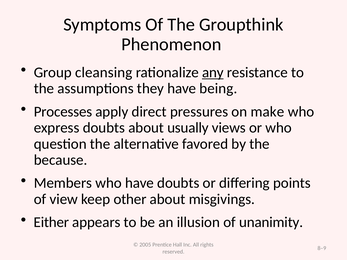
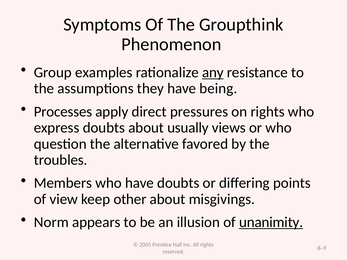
cleansing: cleansing -> examples
on make: make -> rights
because: because -> troubles
Either: Either -> Norm
unanimity underline: none -> present
